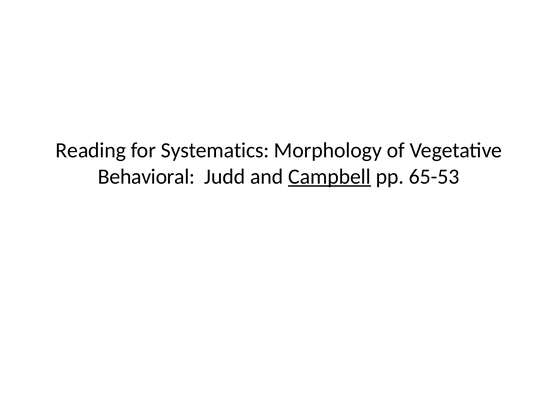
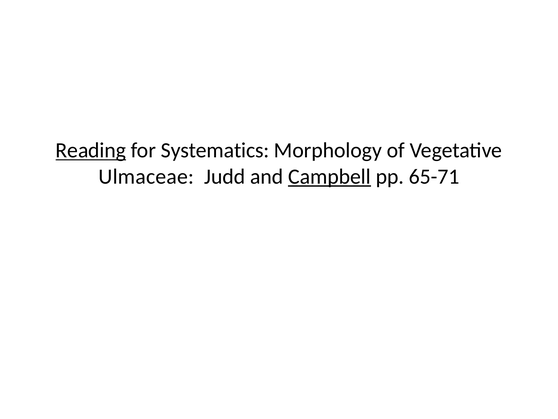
Reading underline: none -> present
Behavioral: Behavioral -> Ulmaceae
65-53: 65-53 -> 65-71
